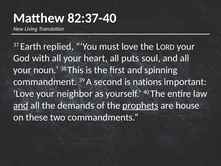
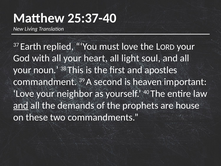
82:37-40: 82:37-40 -> 25:37-40
puts: puts -> light
spinning: spinning -> apostles
nations: nations -> heaven
prophets underline: present -> none
